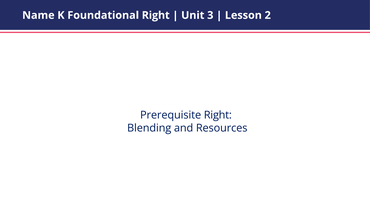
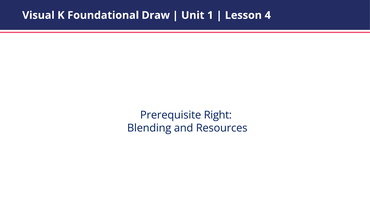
Name: Name -> Visual
Foundational Right: Right -> Draw
3: 3 -> 1
2: 2 -> 4
